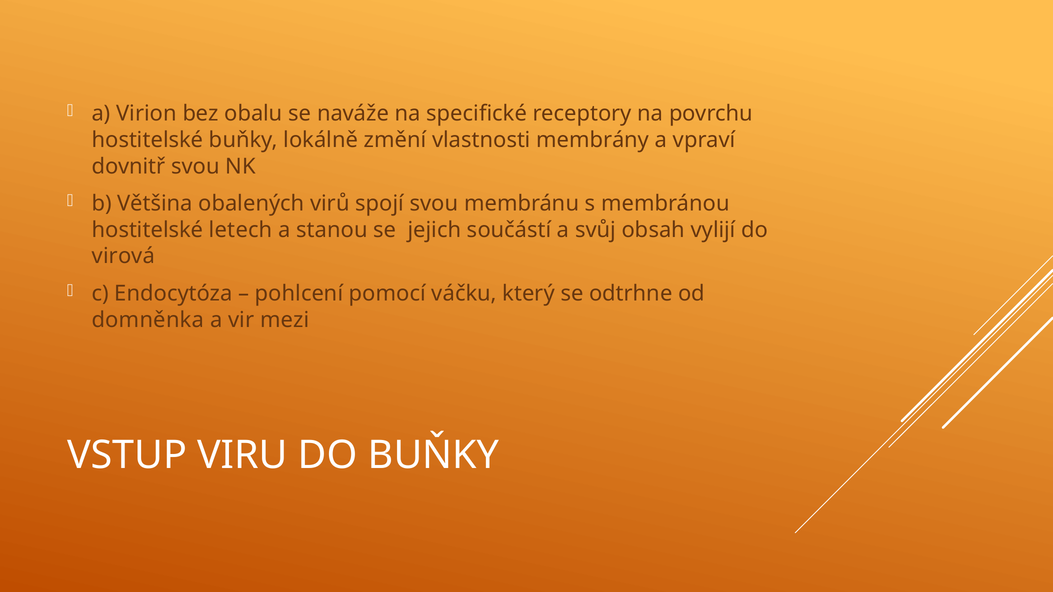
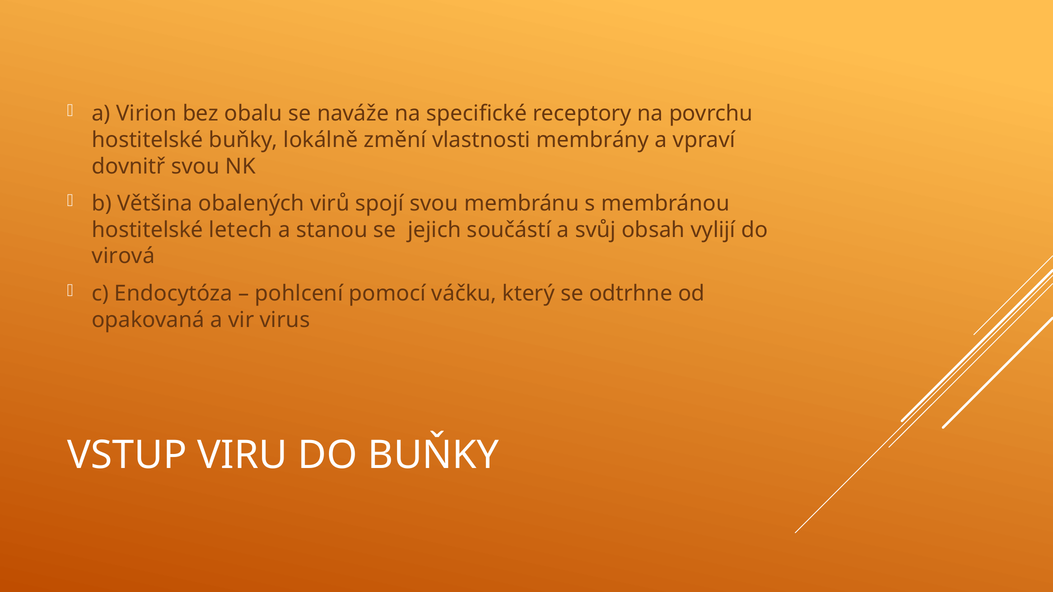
domněnka: domněnka -> opakovaná
mezi: mezi -> virus
